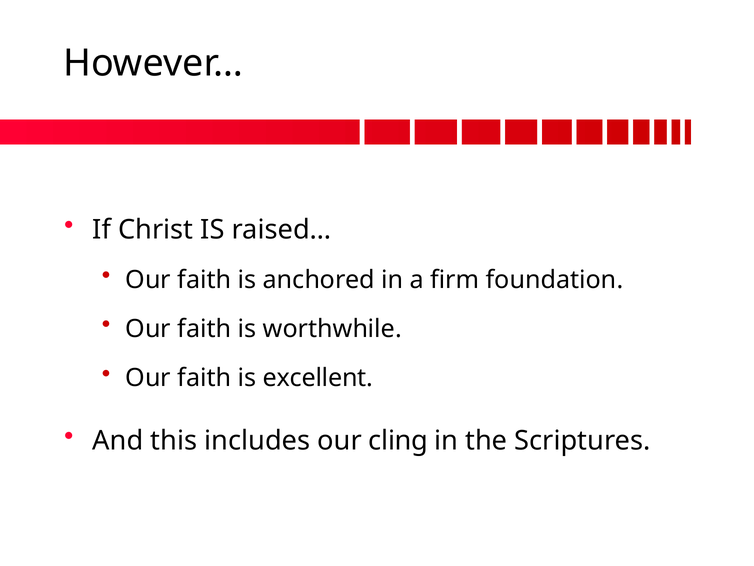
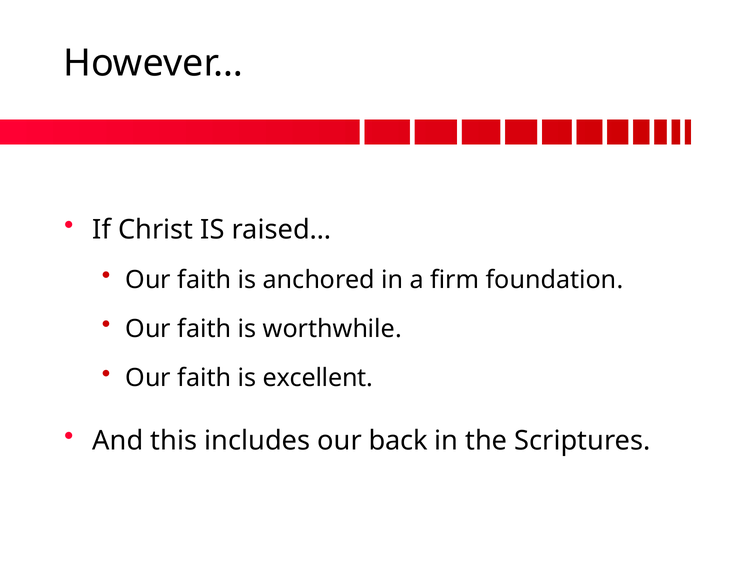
cling: cling -> back
